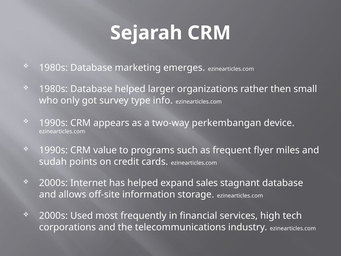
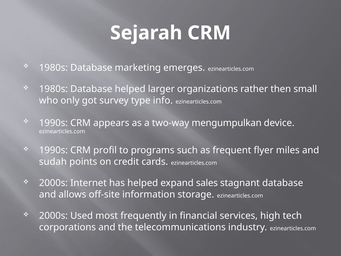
perkembangan: perkembangan -> mengumpulkan
value: value -> profil
